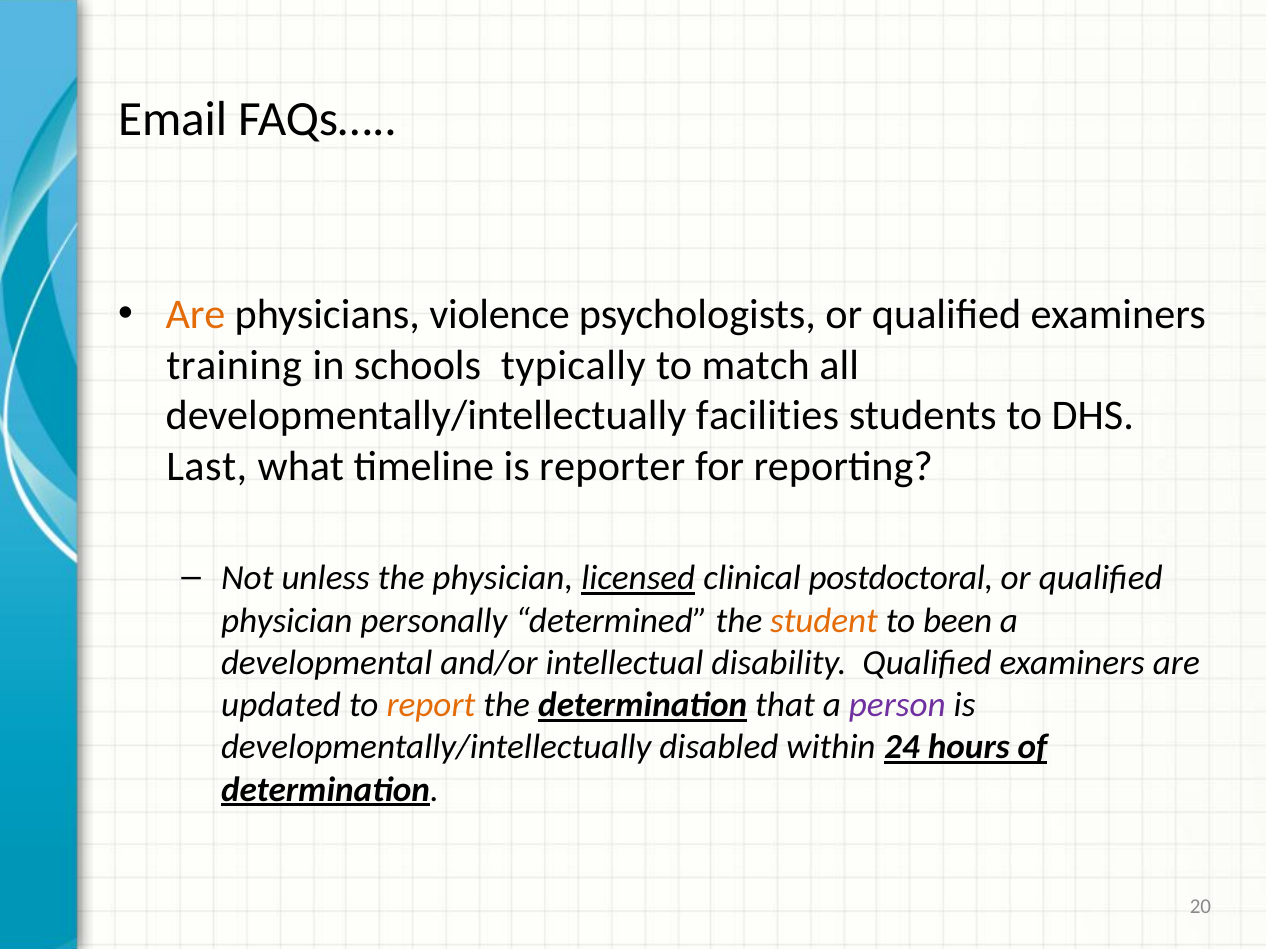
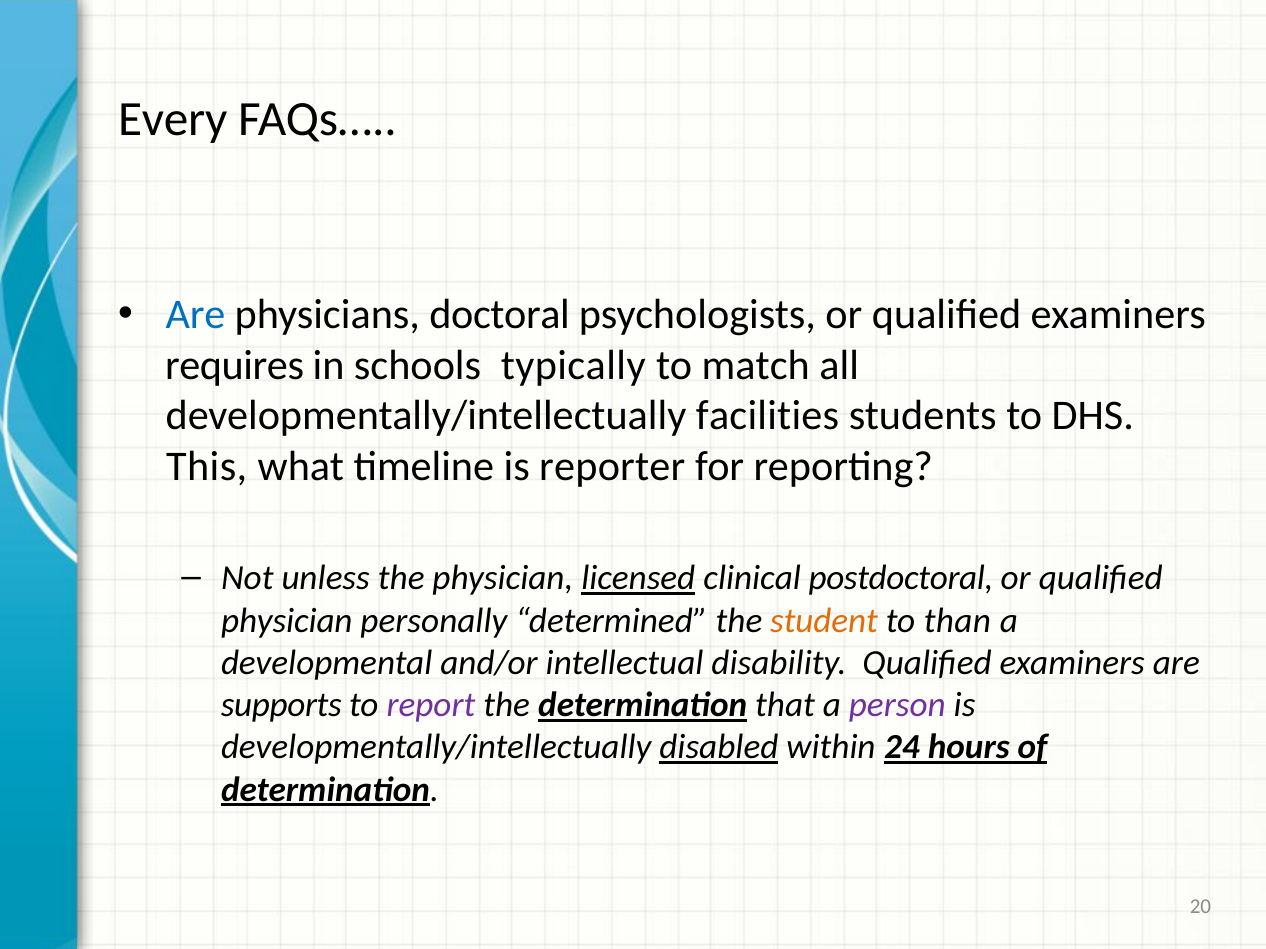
Email: Email -> Every
Are at (195, 315) colour: orange -> blue
violence: violence -> doctoral
training: training -> requires
Last: Last -> This
been: been -> than
updated: updated -> supports
report colour: orange -> purple
disabled underline: none -> present
